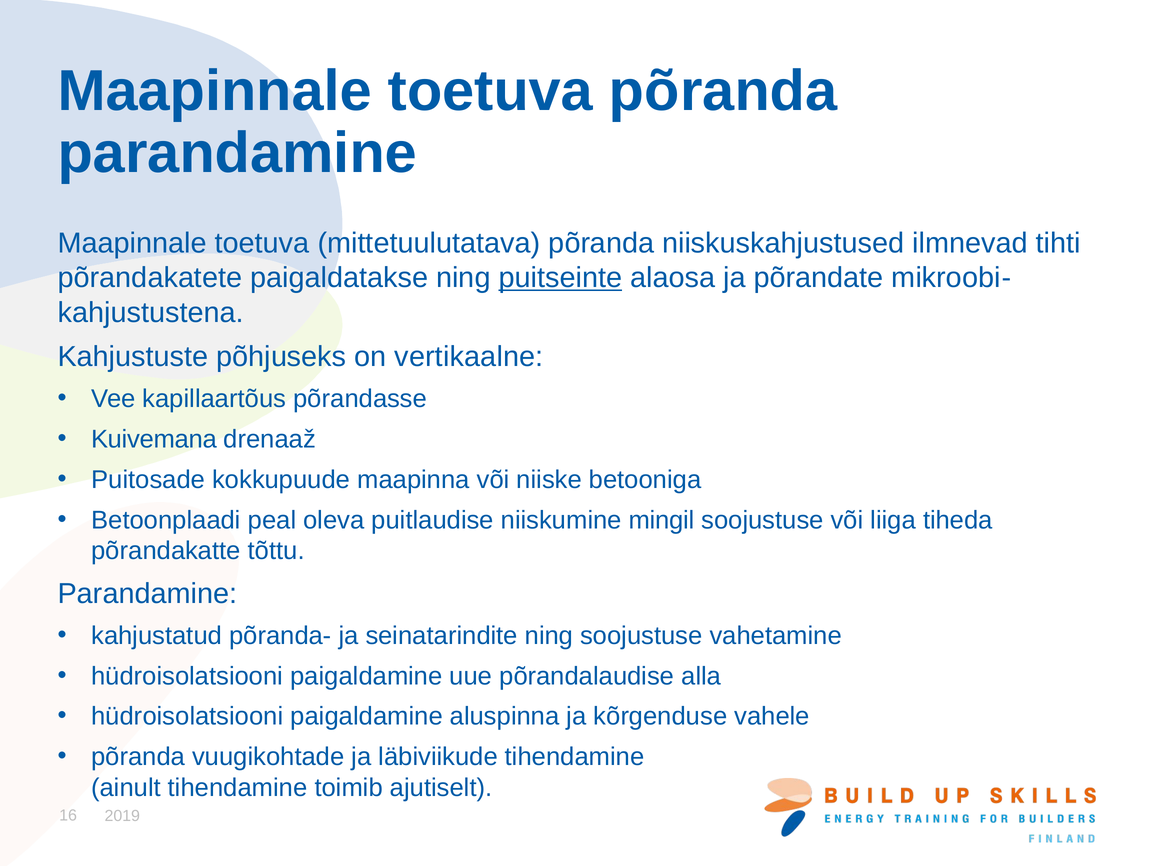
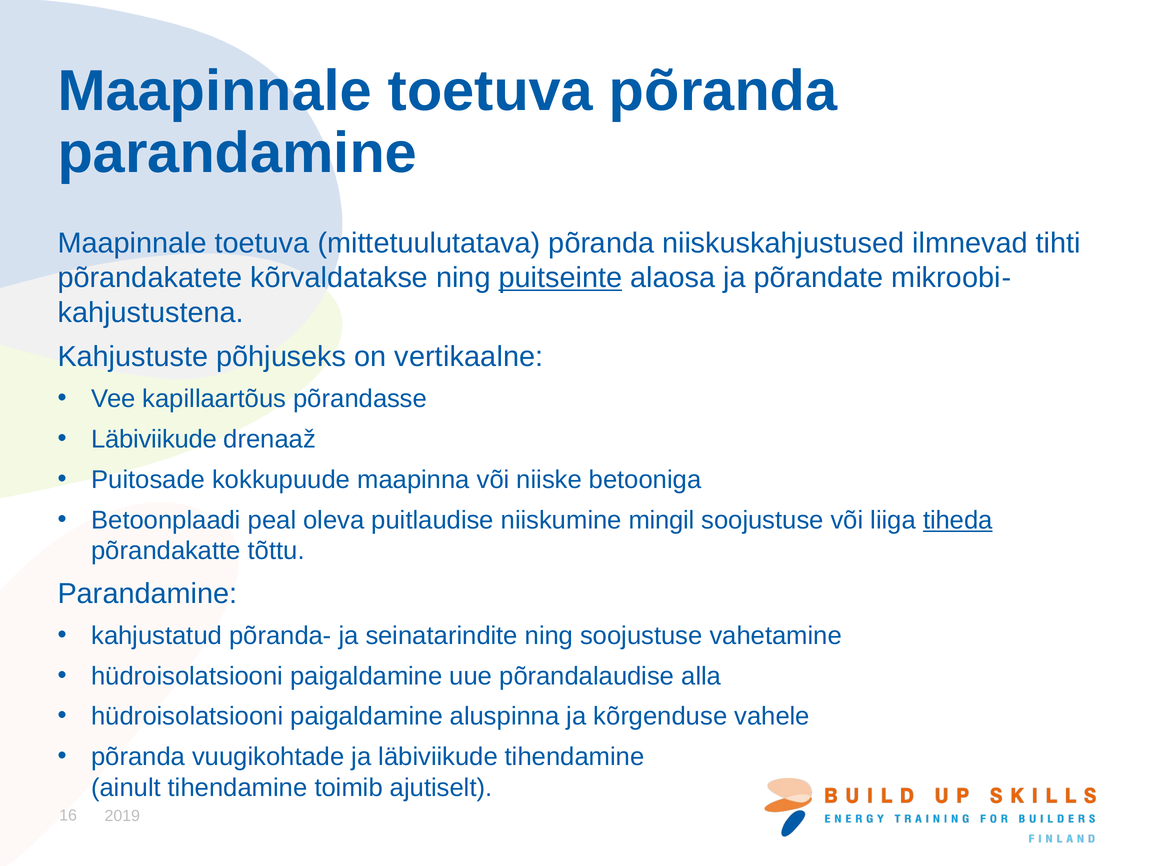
paigaldatakse: paigaldatakse -> kõrvaldatakse
Kuivemana at (154, 439): Kuivemana -> Läbiviikude
tiheda underline: none -> present
